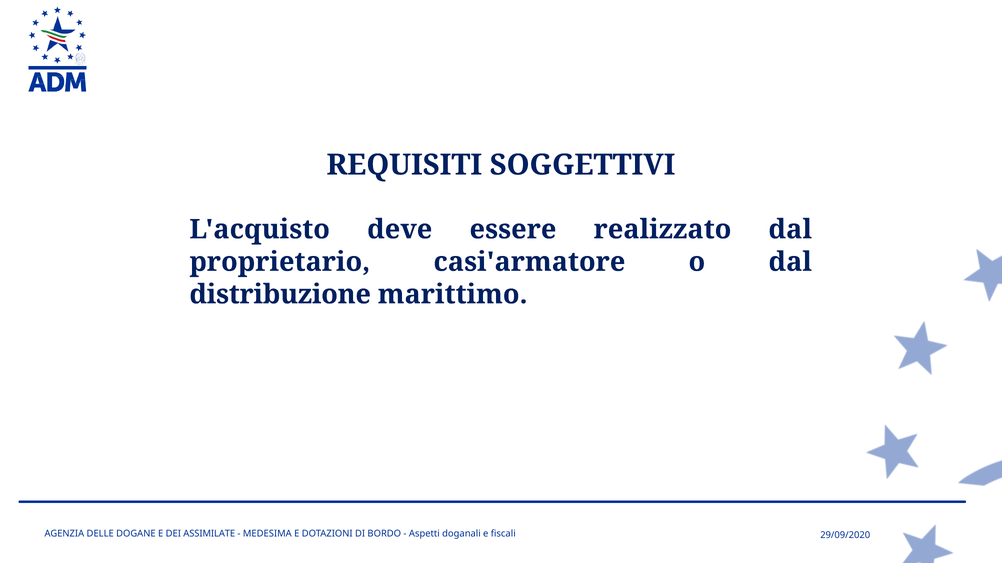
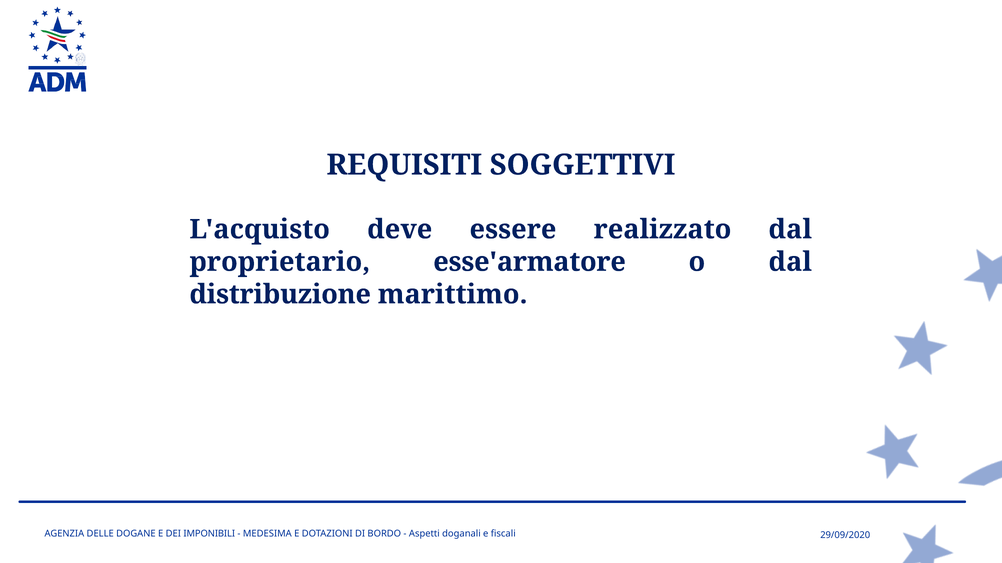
casi'armatore: casi'armatore -> esse'armatore
ASSIMILATE: ASSIMILATE -> IMPONIBILI
